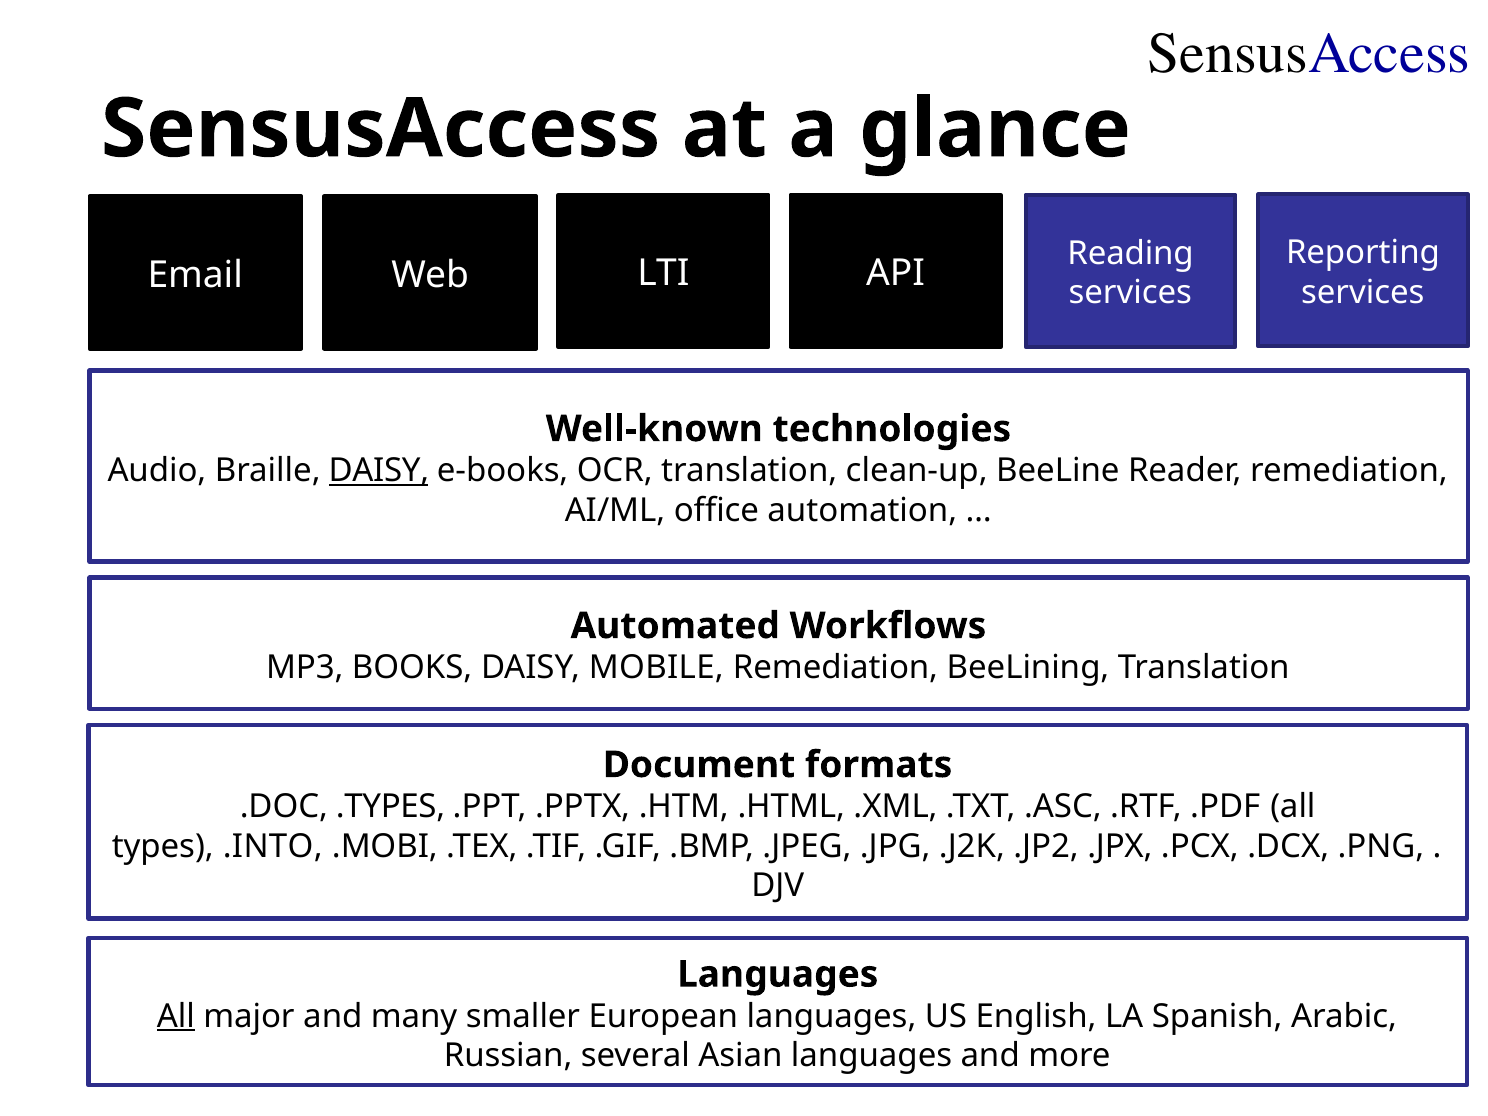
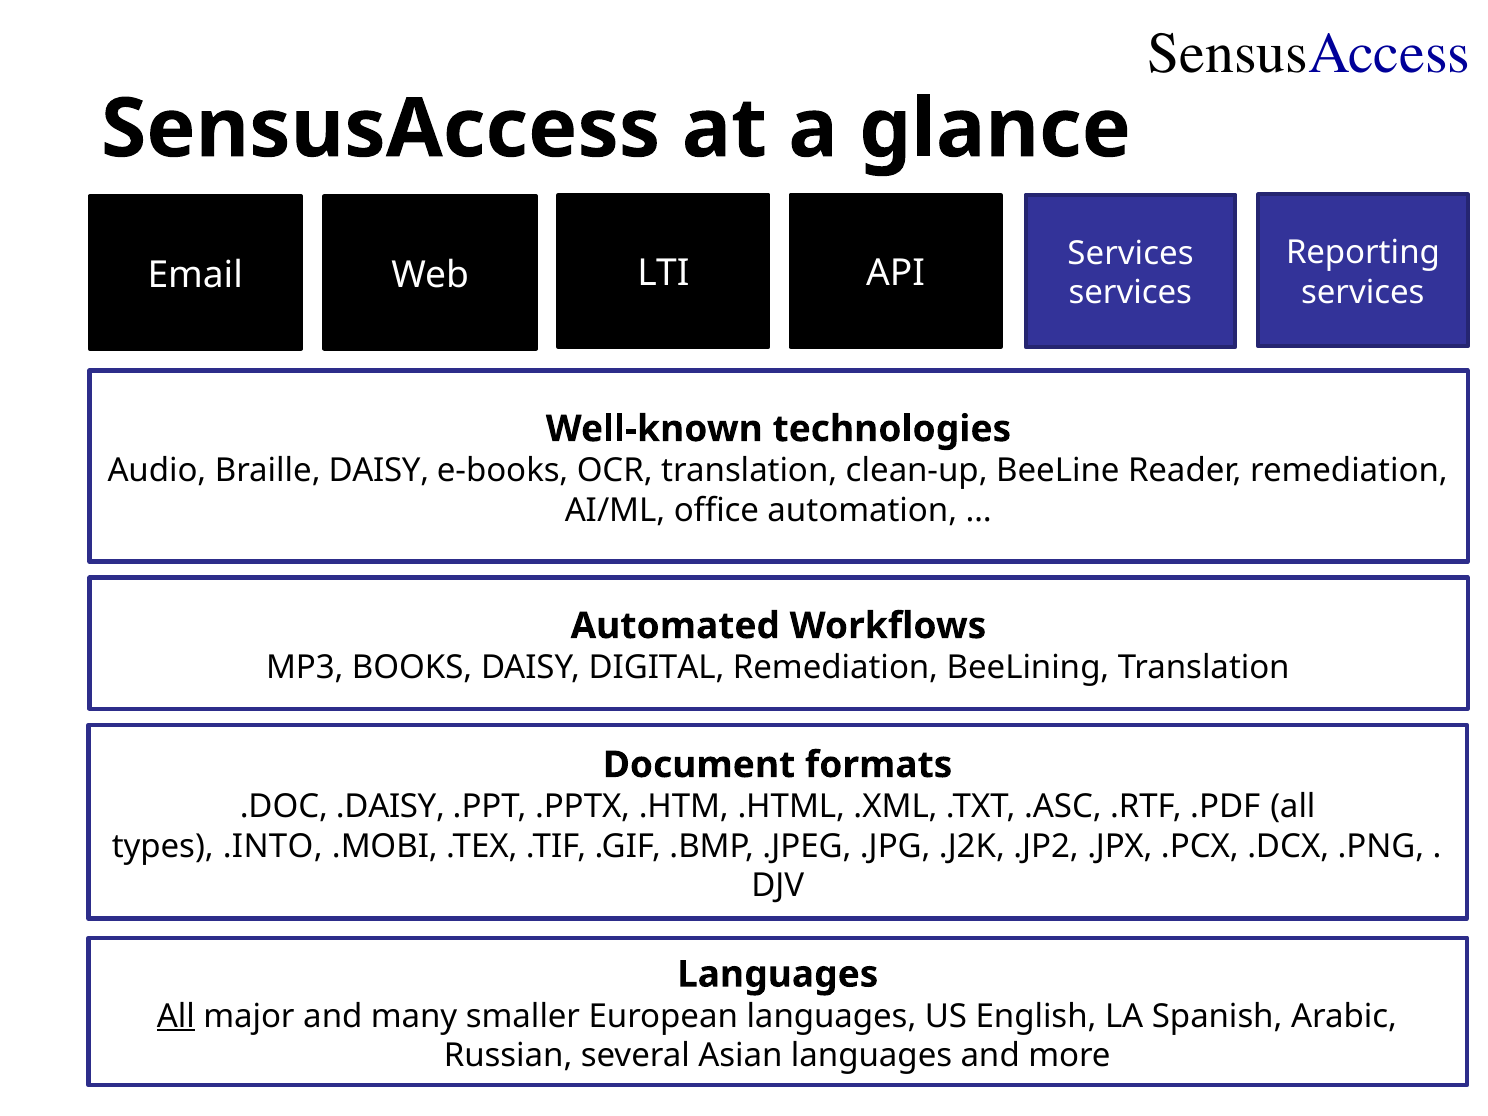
Reading at (1131, 253): Reading -> Services
DAISY at (379, 471) underline: present -> none
MOBILE: MOBILE -> DIGITAL
.TYPES: .TYPES -> .DAISY
